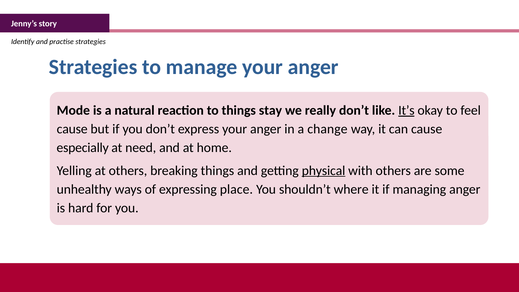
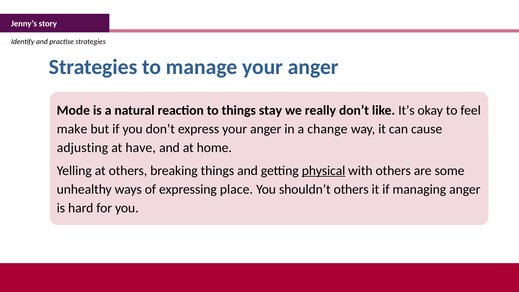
It’s underline: present -> none
cause at (72, 129): cause -> make
especially: especially -> adjusting
need: need -> have
shouldn’t where: where -> others
